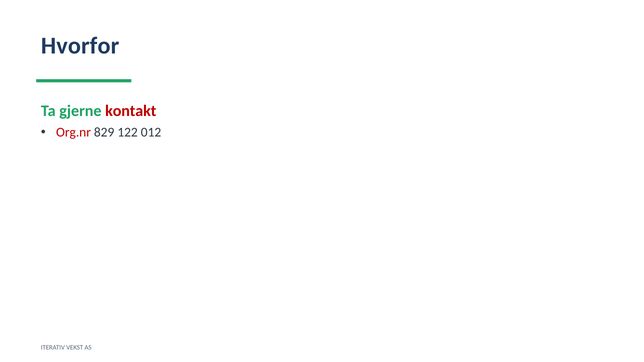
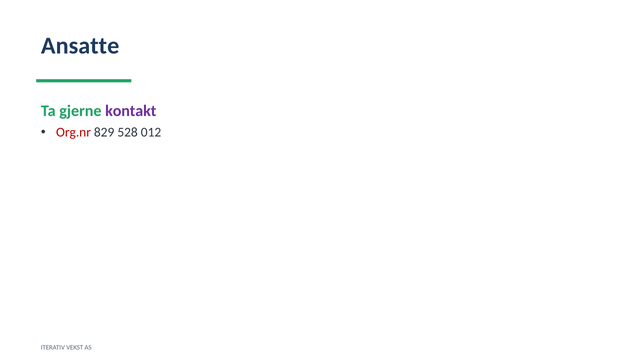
Hvorfor: Hvorfor -> Ansatte
kontakt colour: red -> purple
122: 122 -> 528
